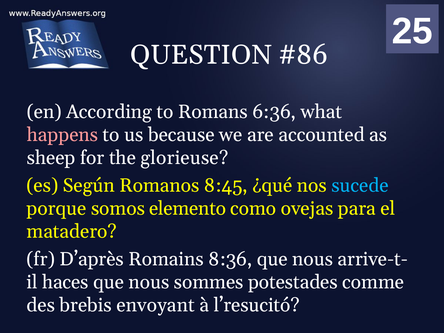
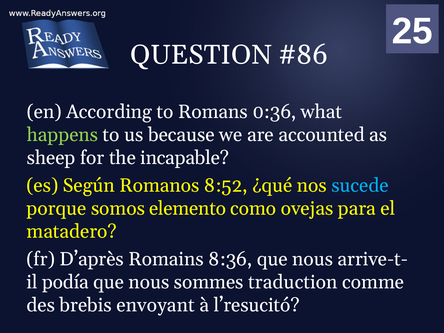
6:36: 6:36 -> 0:36
happens colour: pink -> light green
glorieuse: glorieuse -> incapable
8:45: 8:45 -> 8:52
haces: haces -> podía
potestades: potestades -> traduction
